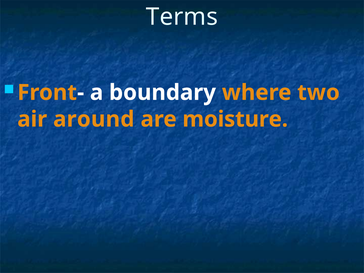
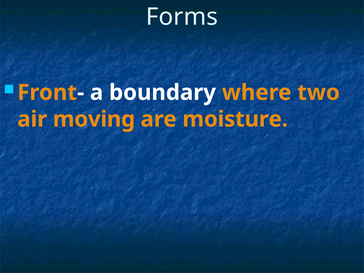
Terms: Terms -> Forms
around: around -> moving
